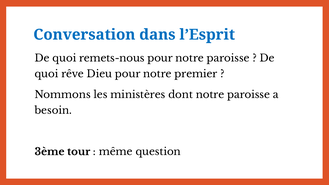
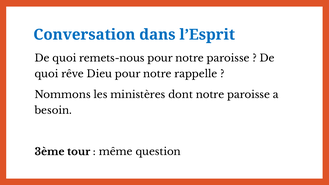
premier: premier -> rappelle
